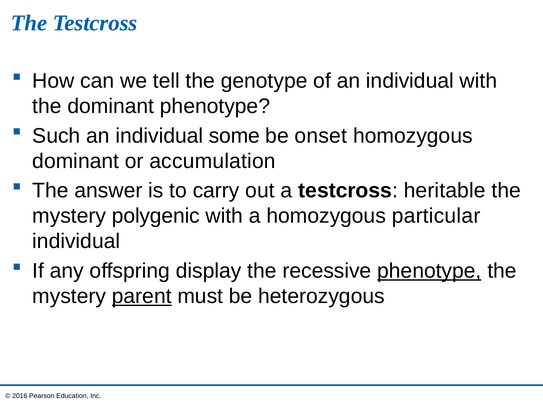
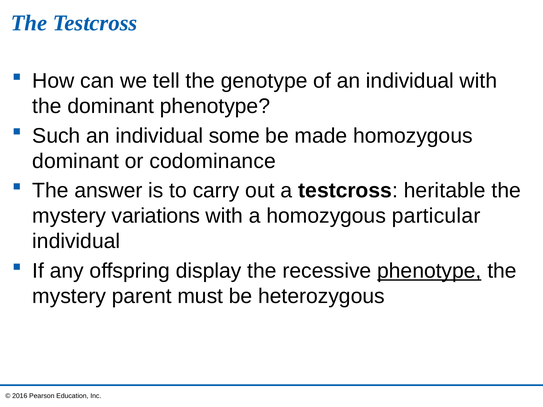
onset: onset -> made
accumulation: accumulation -> codominance
polygenic: polygenic -> variations
parent underline: present -> none
